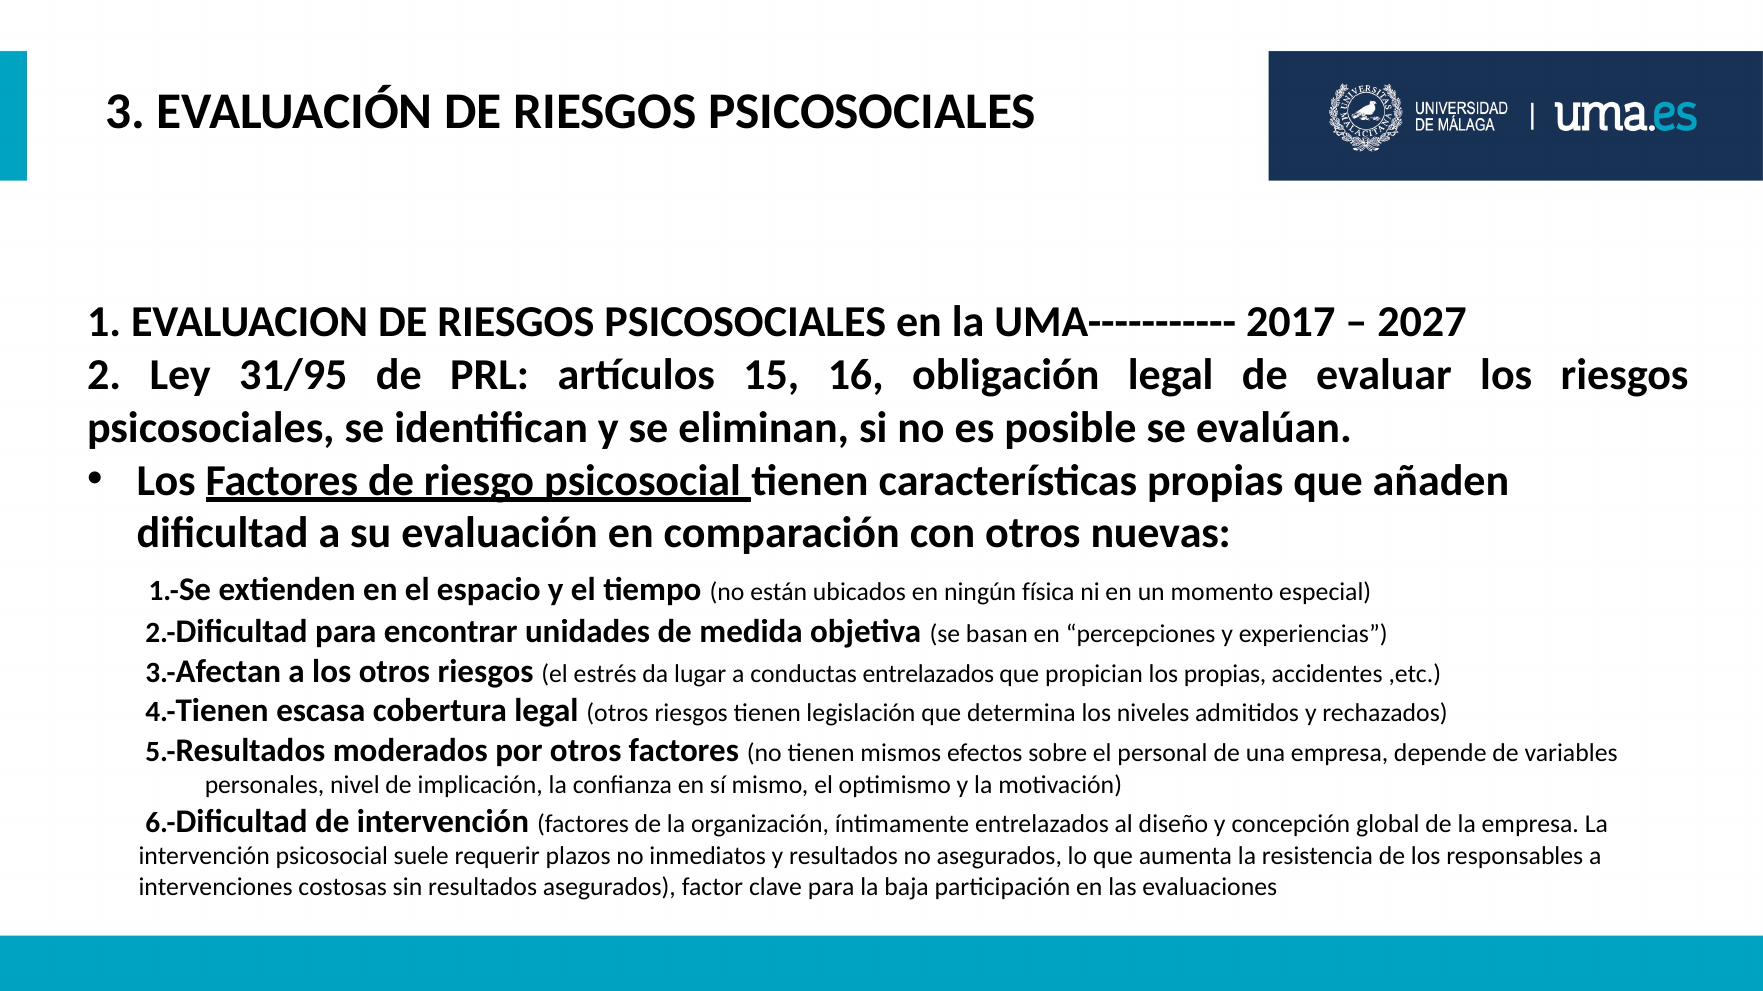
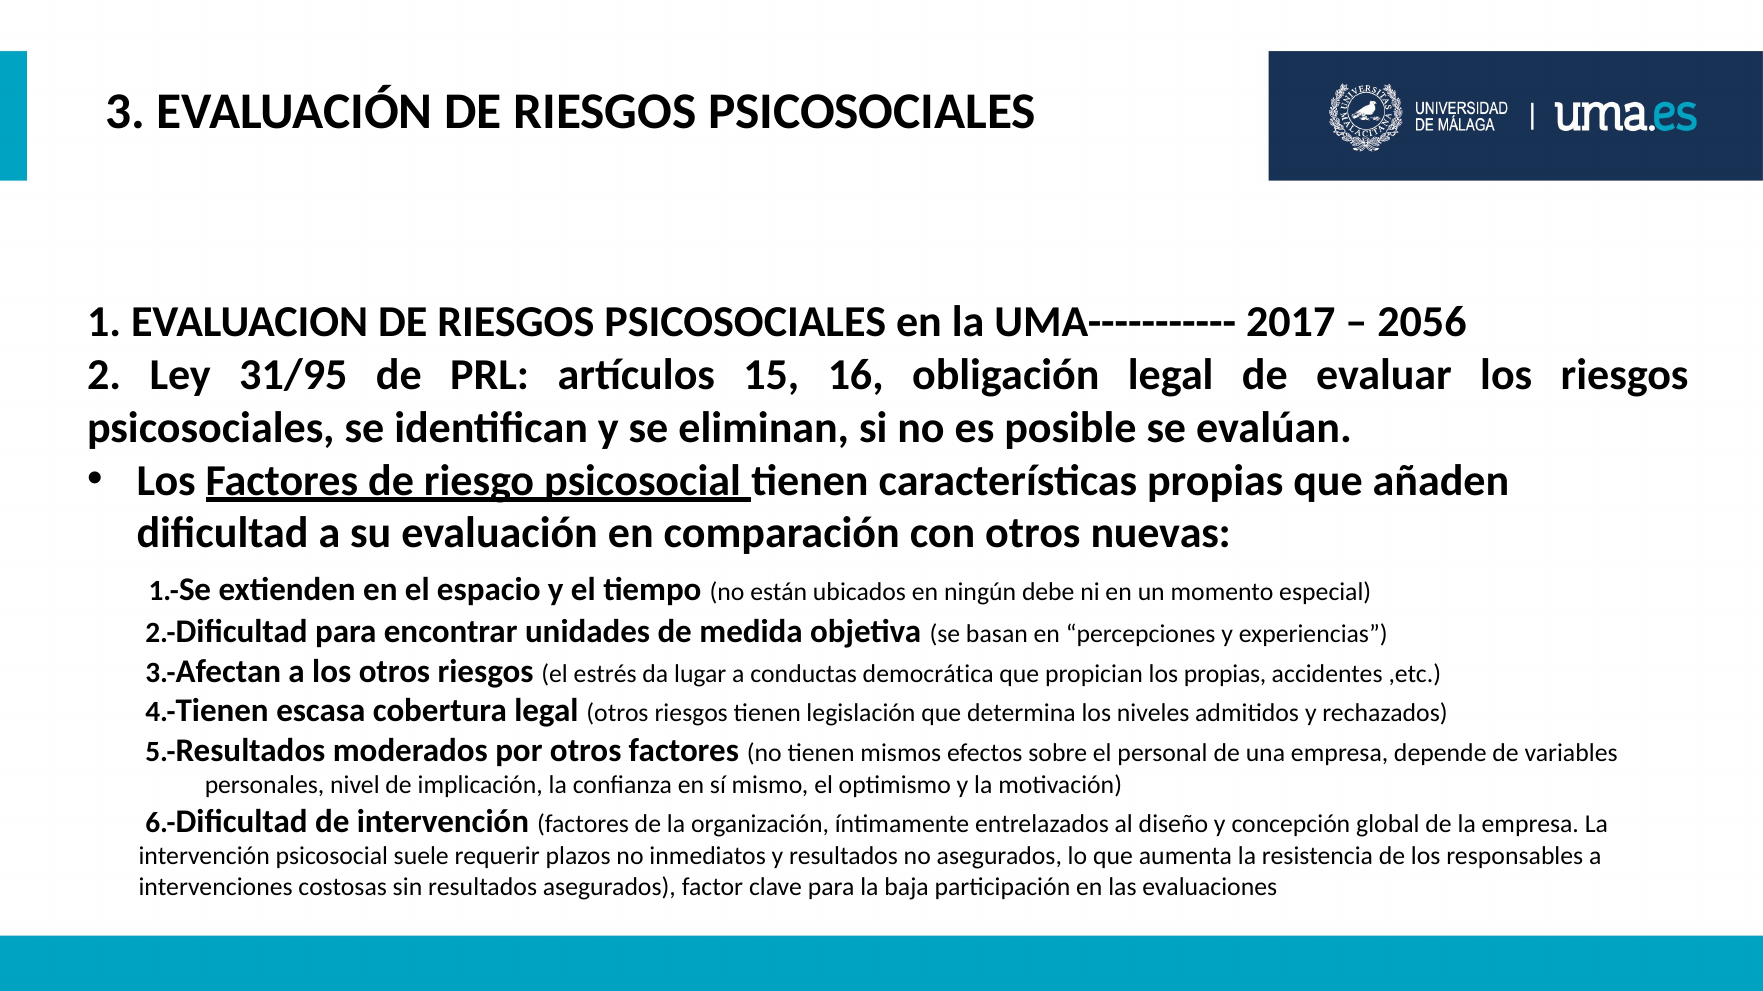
2027: 2027 -> 2056
física: física -> debe
conductas entrelazados: entrelazados -> democrática
